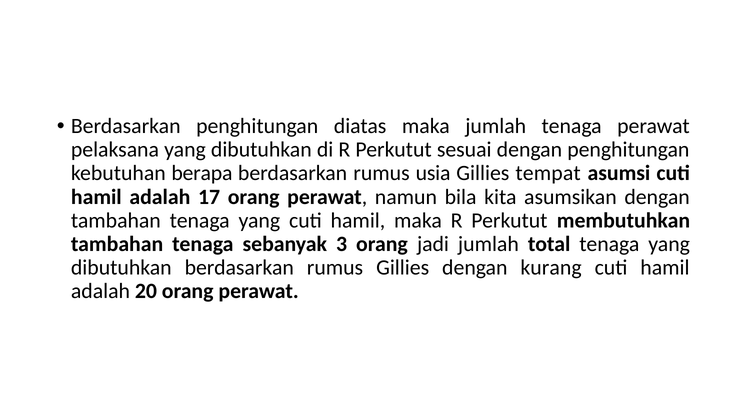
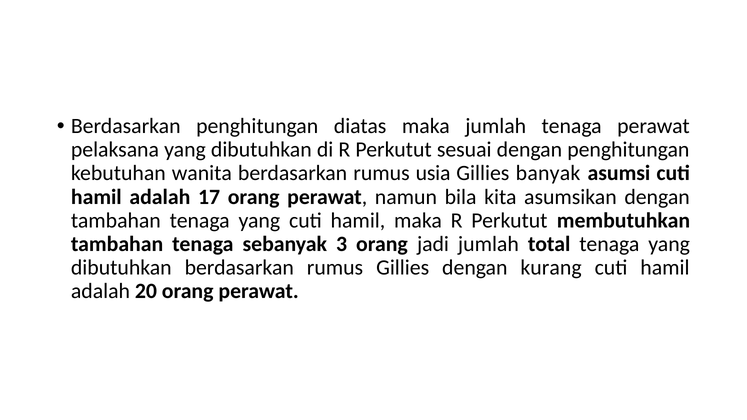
berapa: berapa -> wanita
tempat: tempat -> banyak
